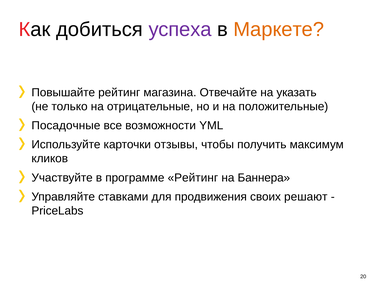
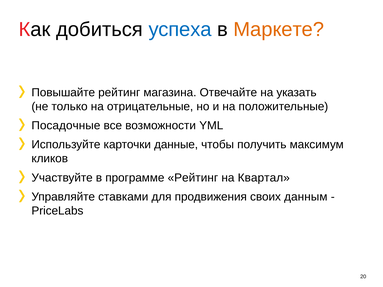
успеха colour: purple -> blue
отзывы: отзывы -> данные
Баннера: Баннера -> Квартал
решают: решают -> данным
